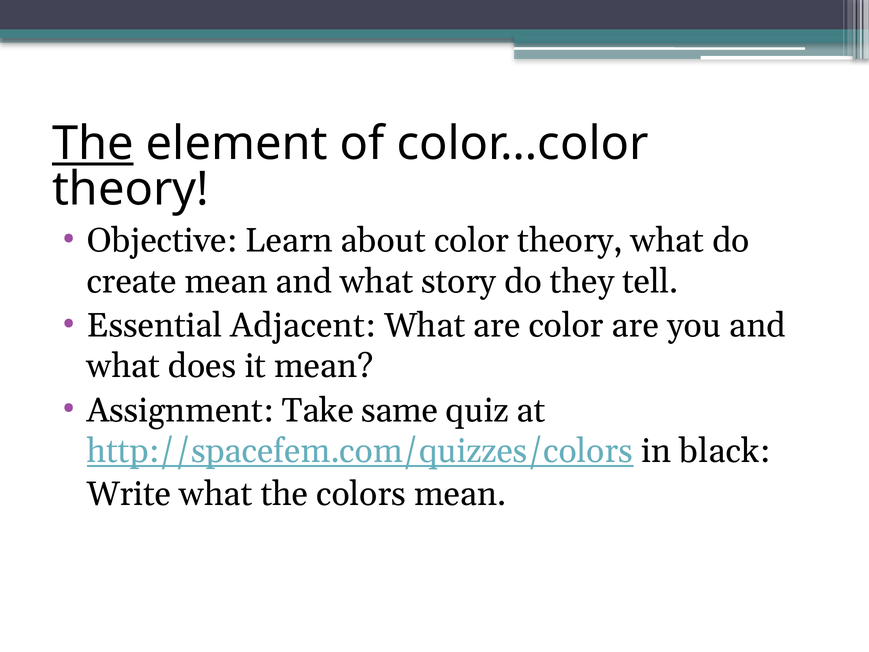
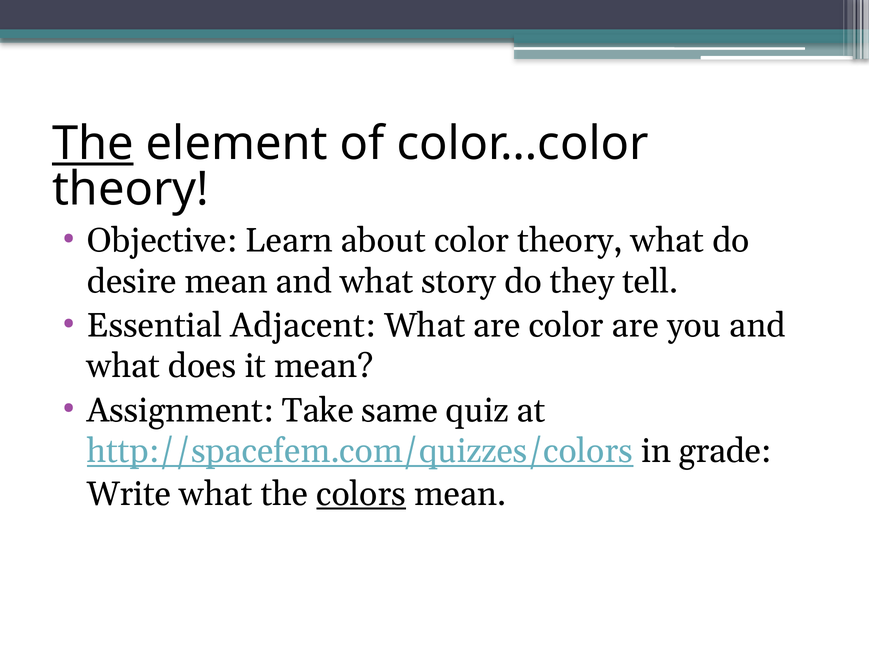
create: create -> desire
black: black -> grade
colors underline: none -> present
